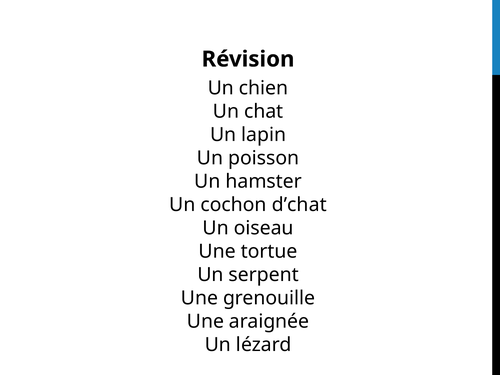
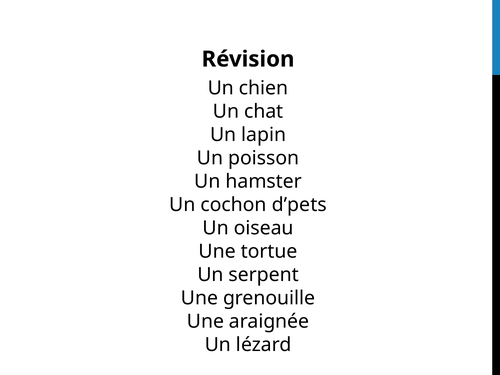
d’chat: d’chat -> d’pets
